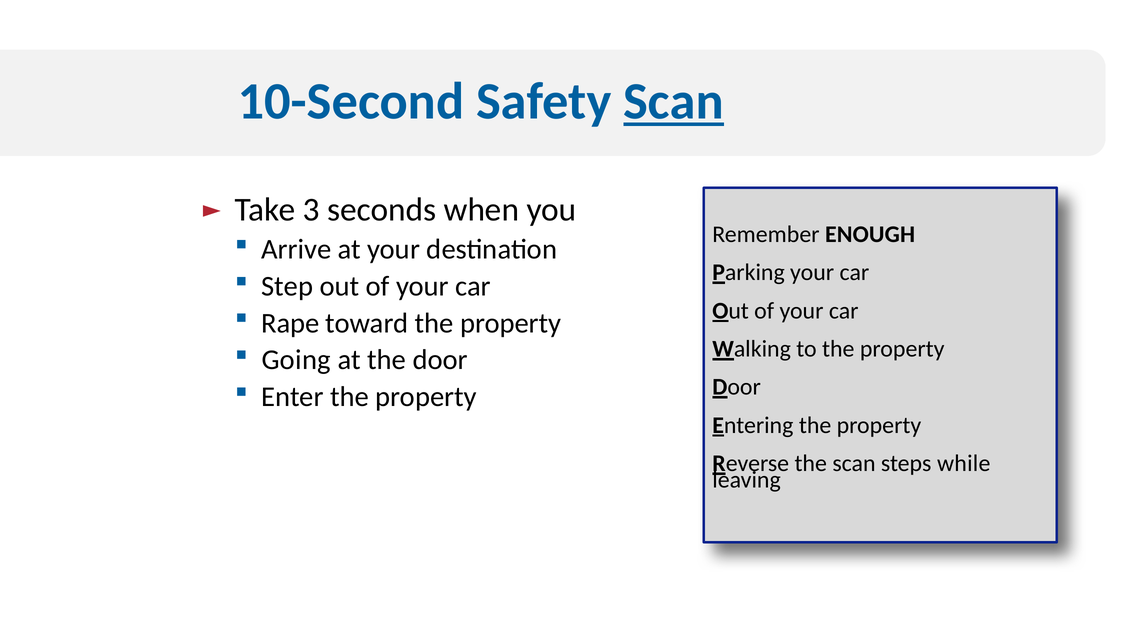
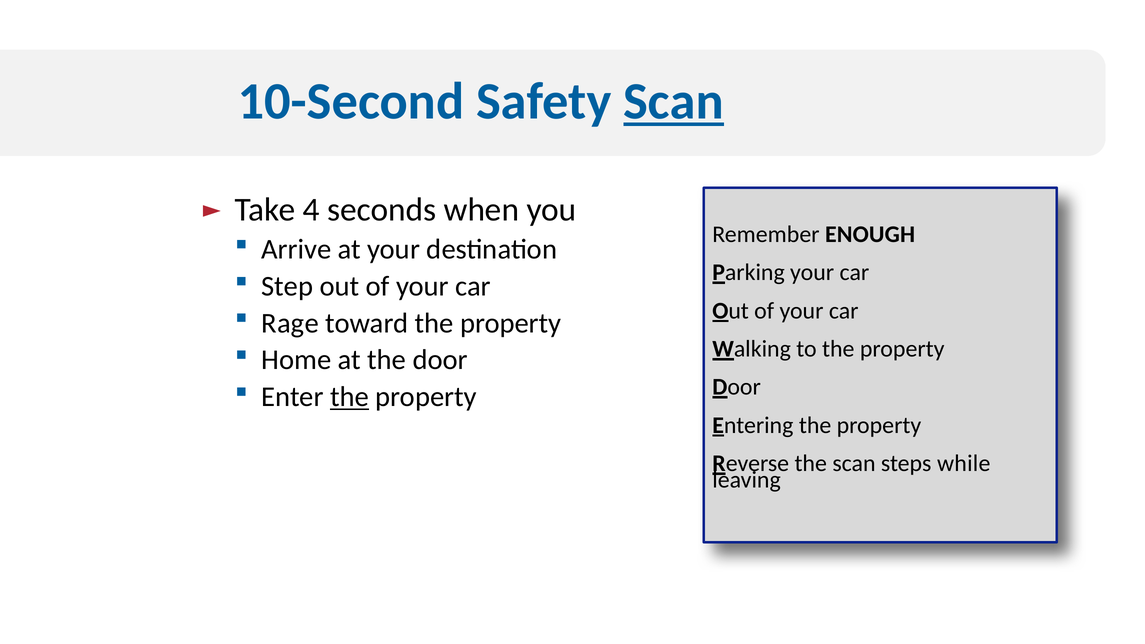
3: 3 -> 4
Rape: Rape -> Rage
Going: Going -> Home
the at (349, 397) underline: none -> present
